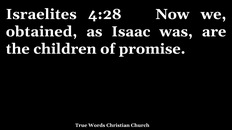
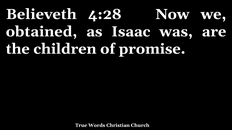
Israelites: Israelites -> Believeth
